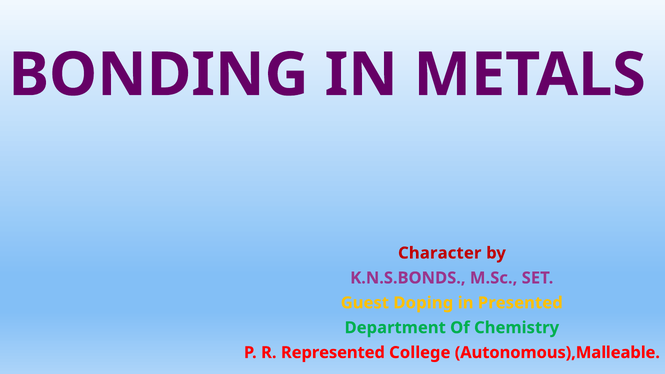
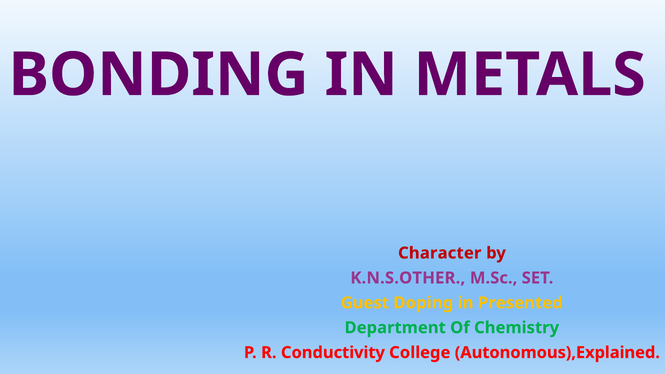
K.N.S.BONDS: K.N.S.BONDS -> K.N.S.OTHER
Represented: Represented -> Conductivity
Autonomous),Malleable: Autonomous),Malleable -> Autonomous),Explained
